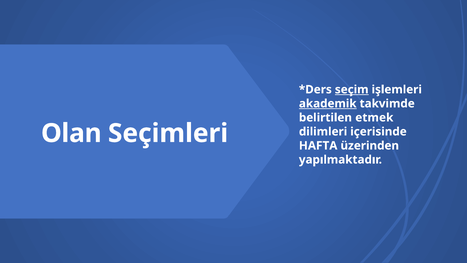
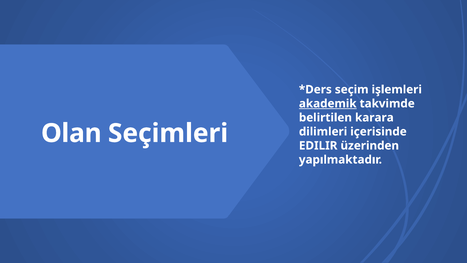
seçim underline: present -> none
etmek: etmek -> karara
HAFTA: HAFTA -> EDILIR
